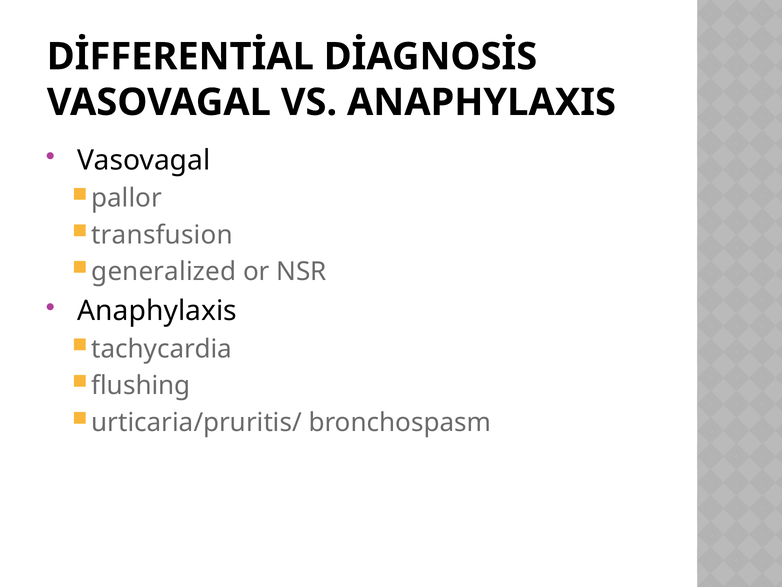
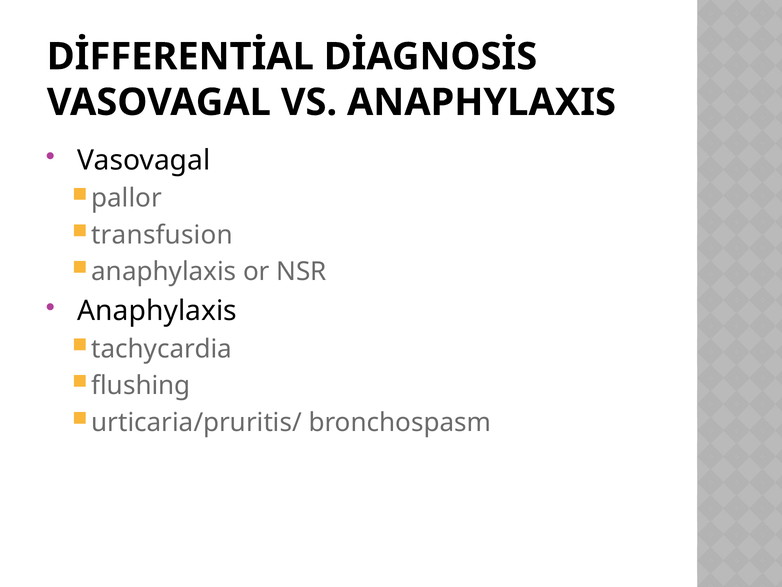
generalized at (164, 272): generalized -> anaphylaxis
